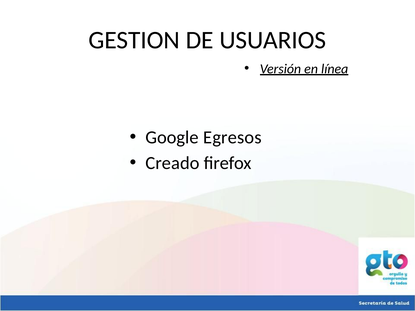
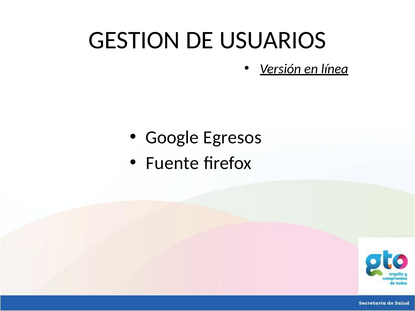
Creado: Creado -> Fuente
